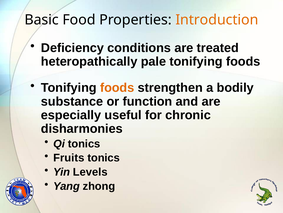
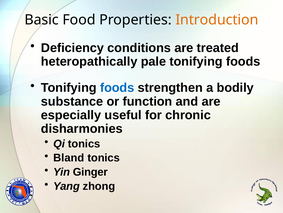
foods at (117, 88) colour: orange -> blue
Fruits: Fruits -> Bland
Levels: Levels -> Ginger
